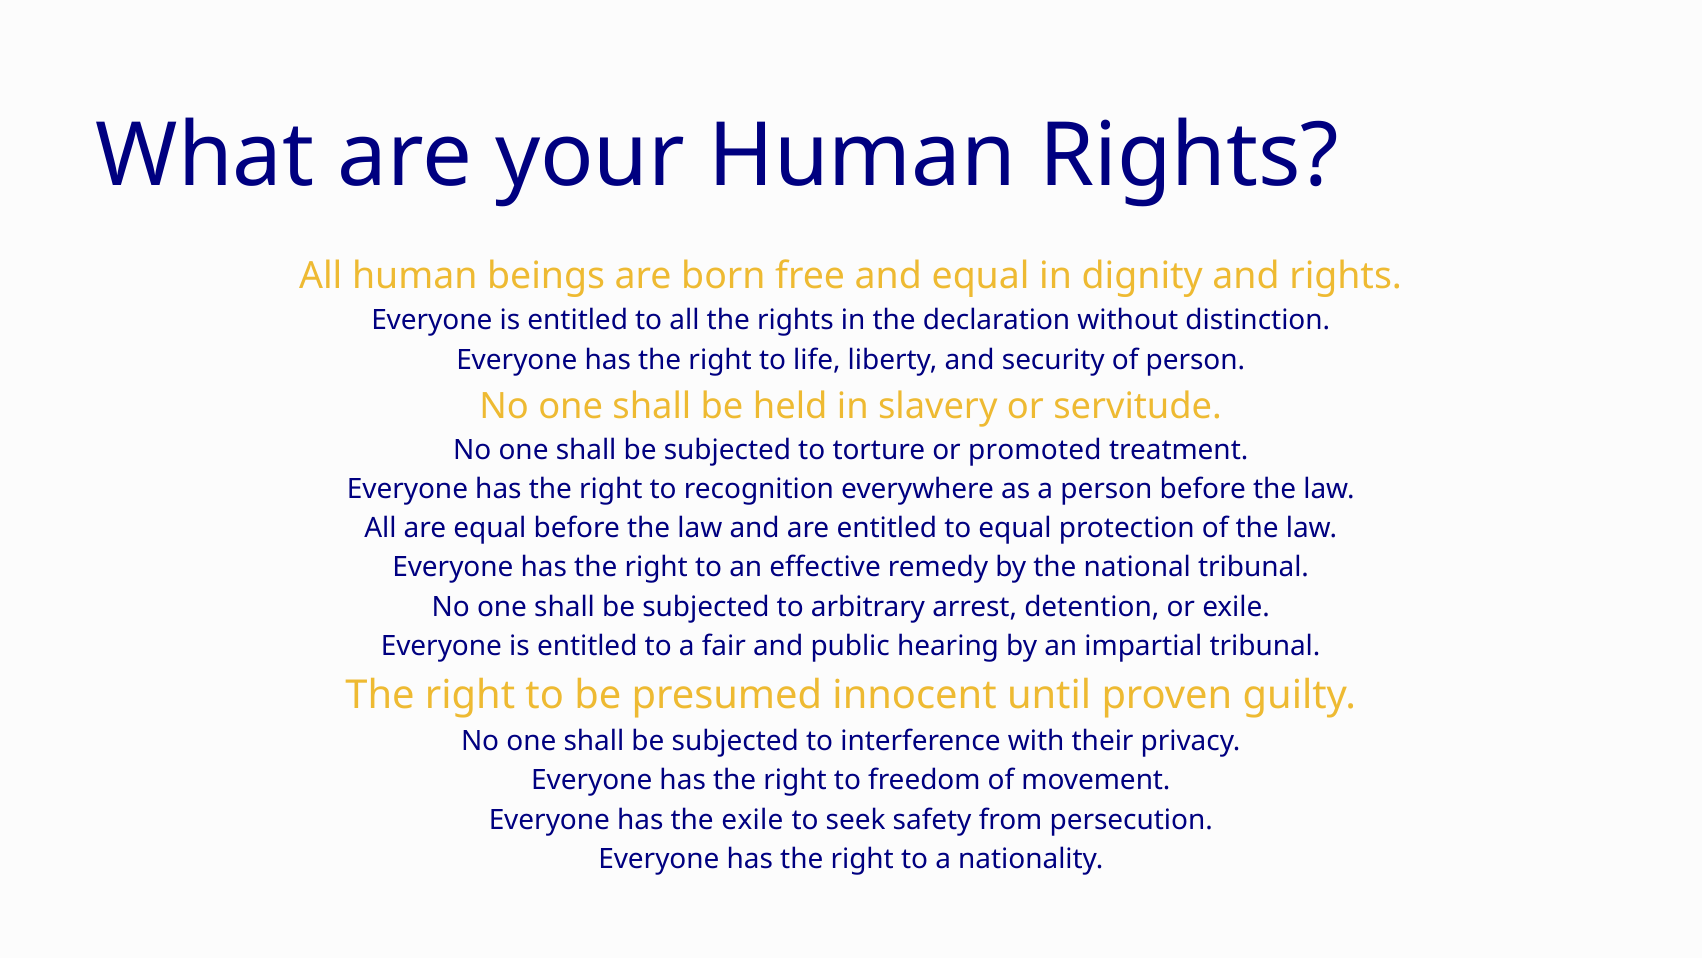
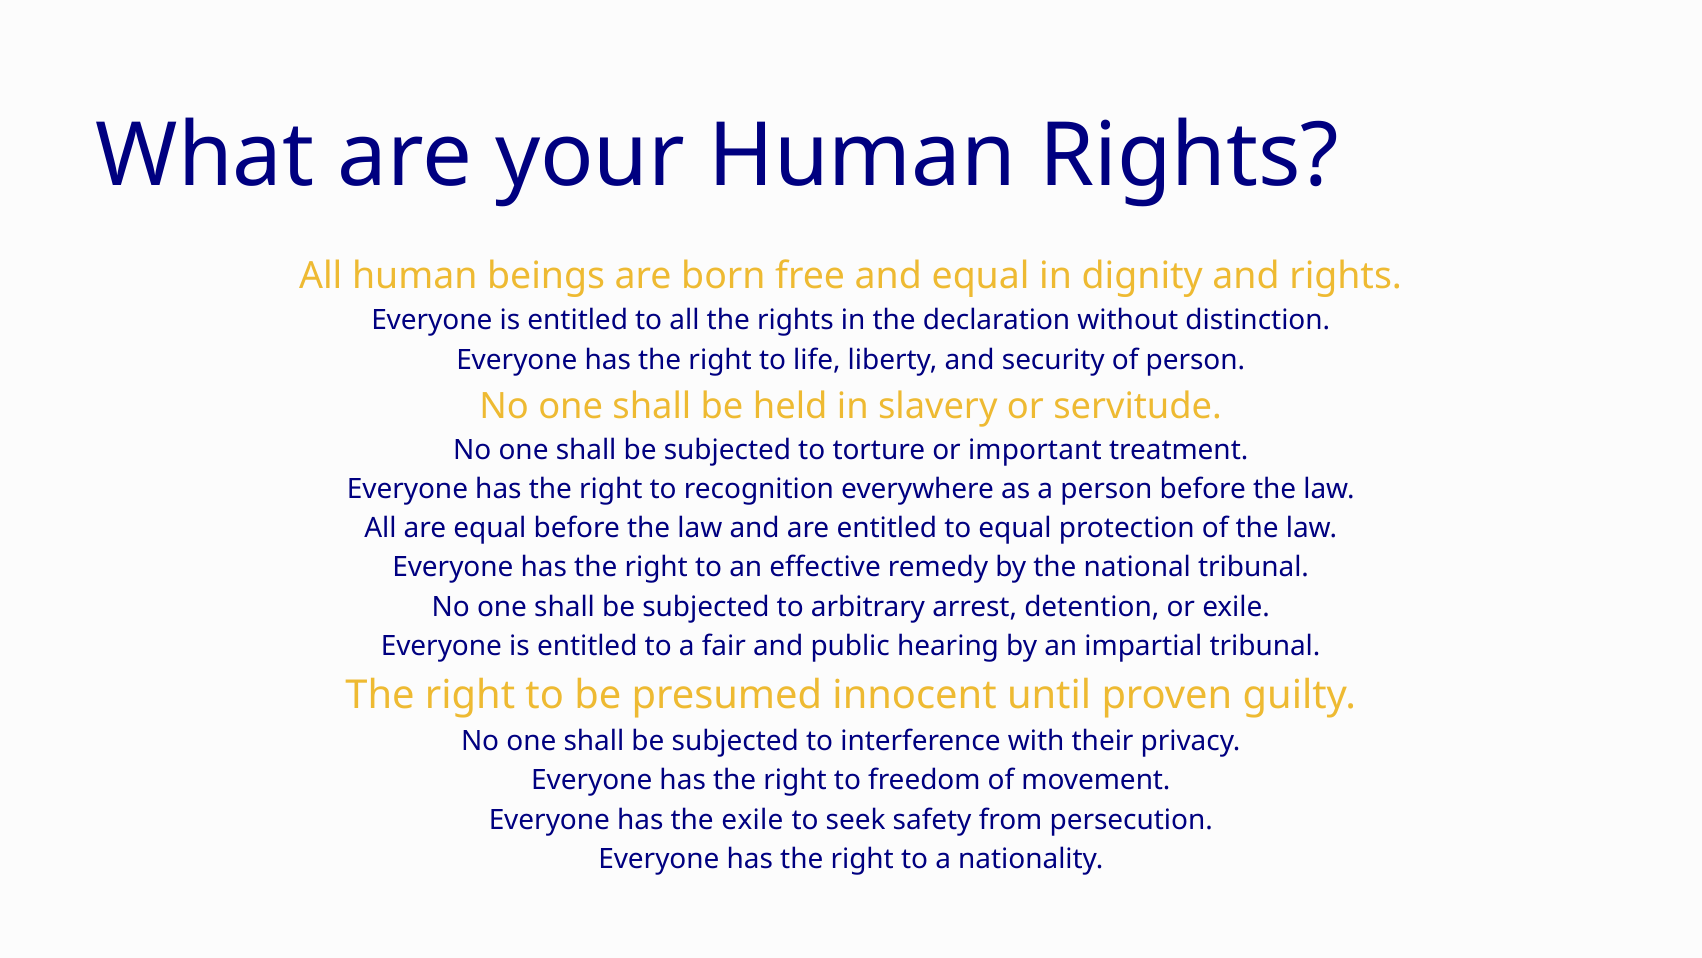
promoted: promoted -> important
